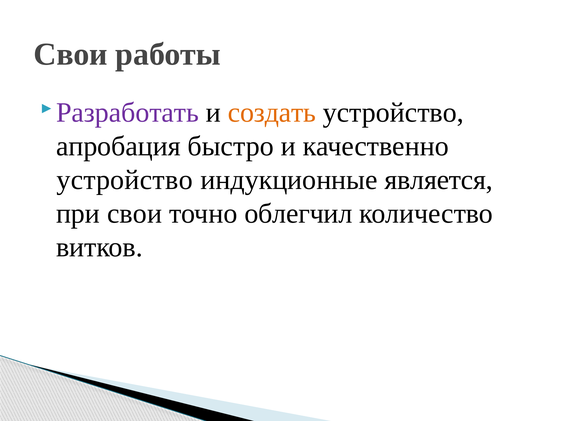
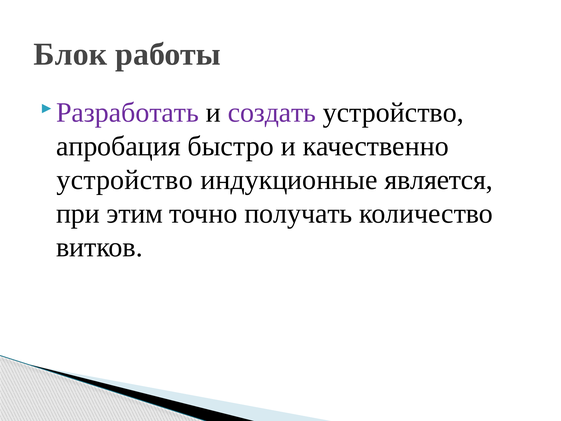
Свои at (71, 54): Свои -> Блок
создать colour: orange -> purple
при свои: свои -> этим
облегчил: облегчил -> получать
